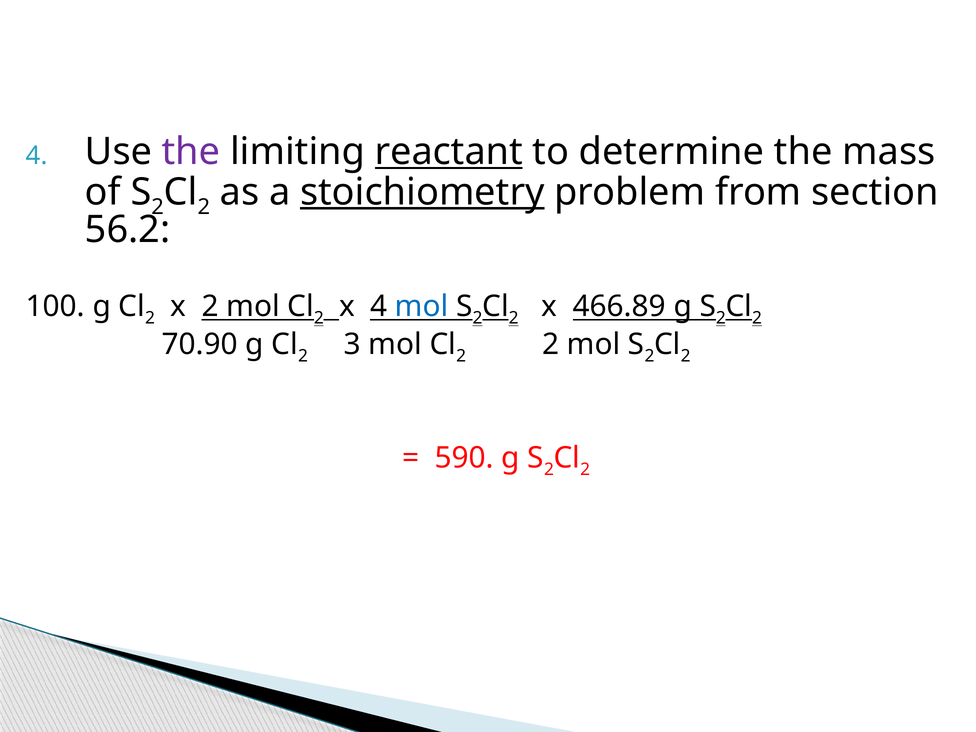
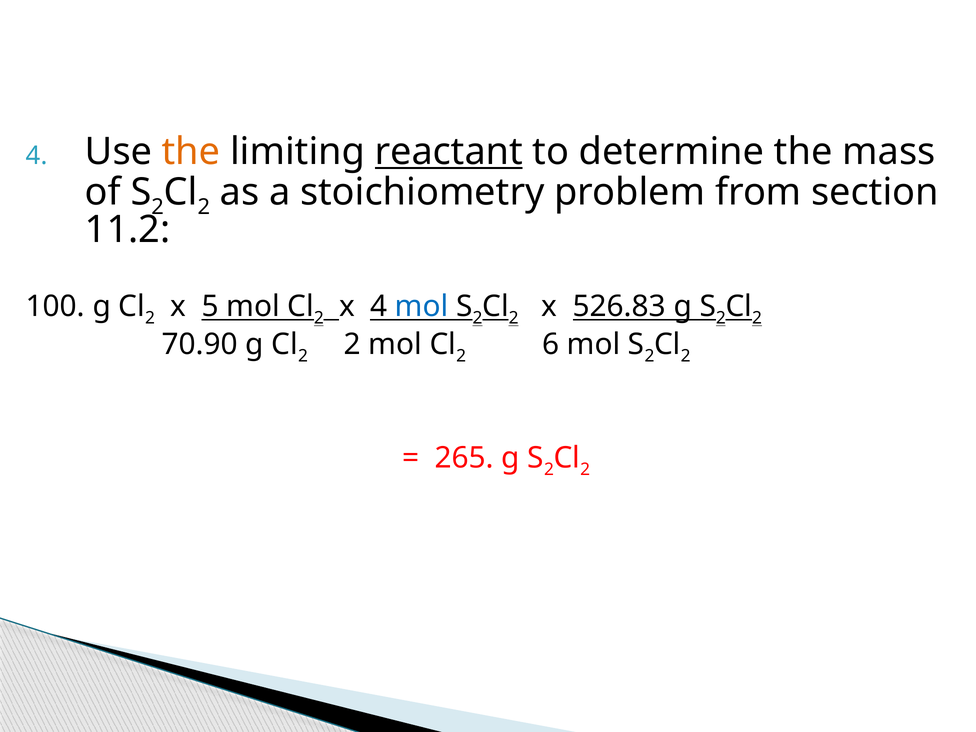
the at (191, 152) colour: purple -> orange
stoichiometry underline: present -> none
56.2: 56.2 -> 11.2
x 2: 2 -> 5
466.89: 466.89 -> 526.83
3 at (352, 344): 3 -> 2
2 at (551, 344): 2 -> 6
590: 590 -> 265
